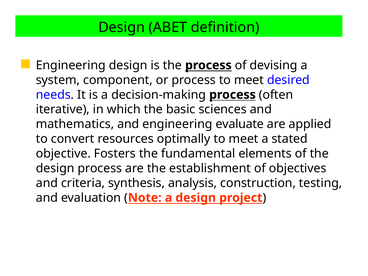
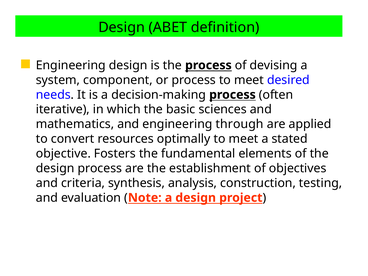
evaluate: evaluate -> through
